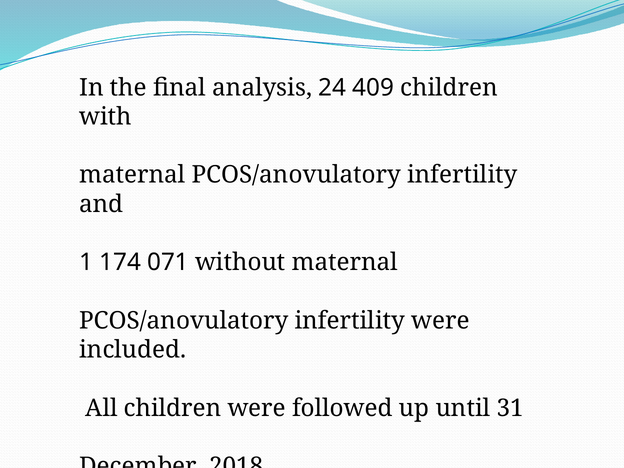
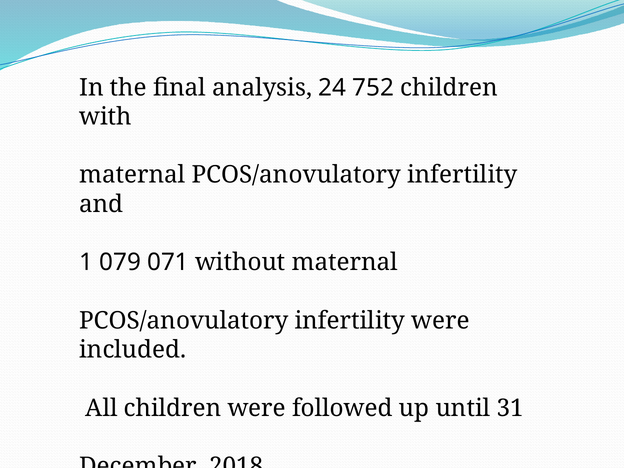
409: 409 -> 752
174: 174 -> 079
